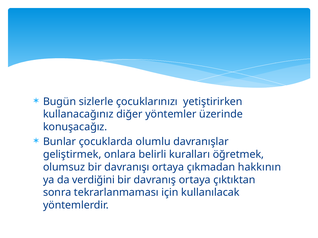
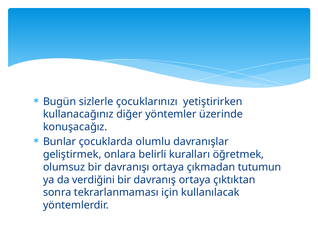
hakkının: hakkının -> tutumun
